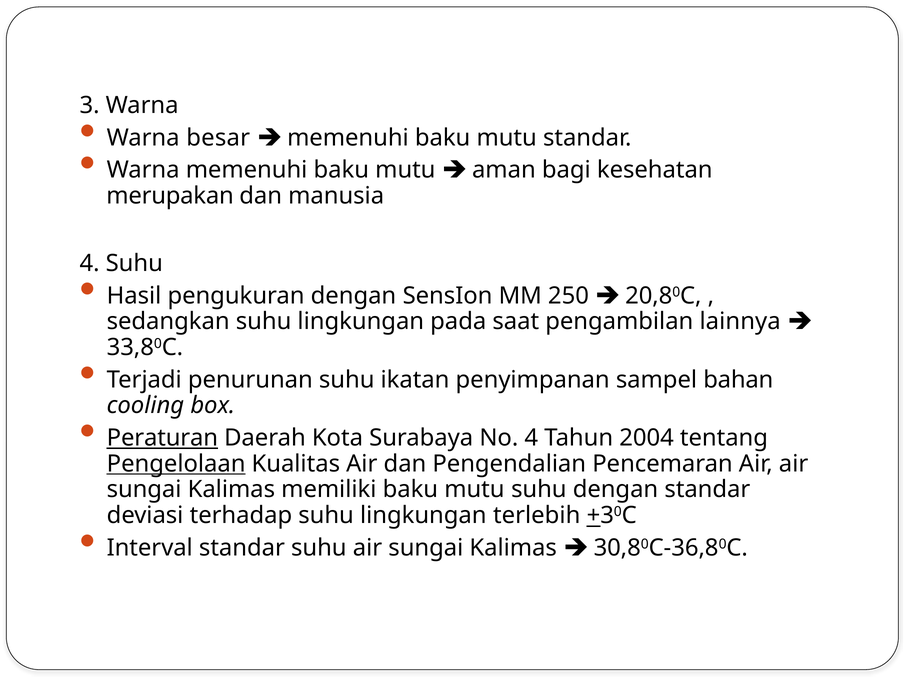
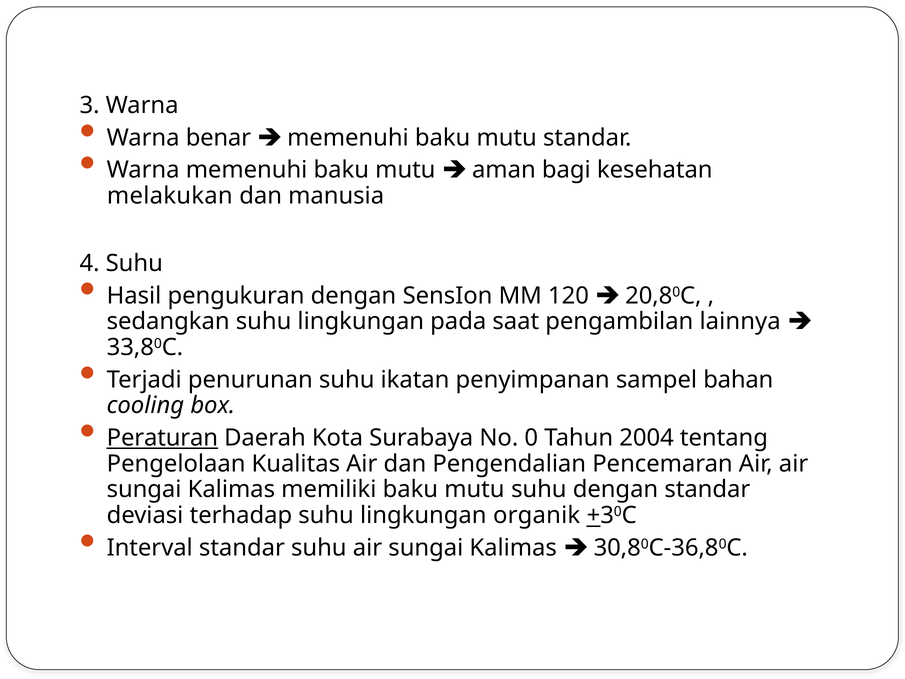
besar: besar -> benar
merupakan: merupakan -> melakukan
250: 250 -> 120
No 4: 4 -> 0
Pengelolaan underline: present -> none
terlebih: terlebih -> organik
